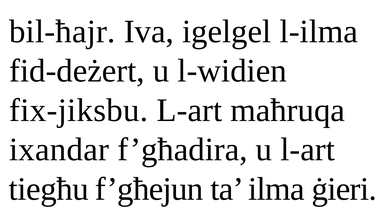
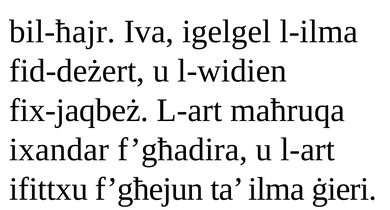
fix-jiksbu: fix-jiksbu -> fix-jaqbeż
tiegħu: tiegħu -> ifittxu
